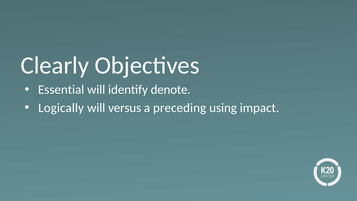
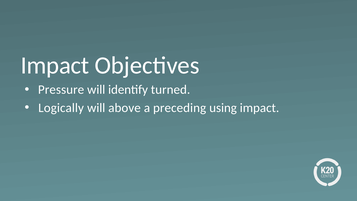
Clearly at (55, 65): Clearly -> Impact
Essential: Essential -> Pressure
denote: denote -> turned
versus: versus -> above
